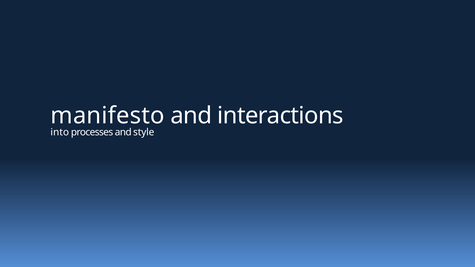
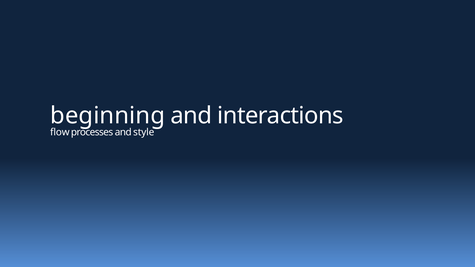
manifesto: manifesto -> beginning
into: into -> flow
